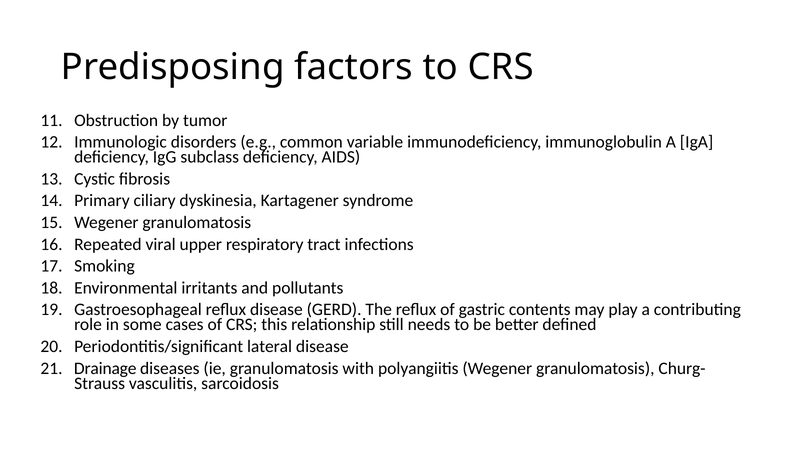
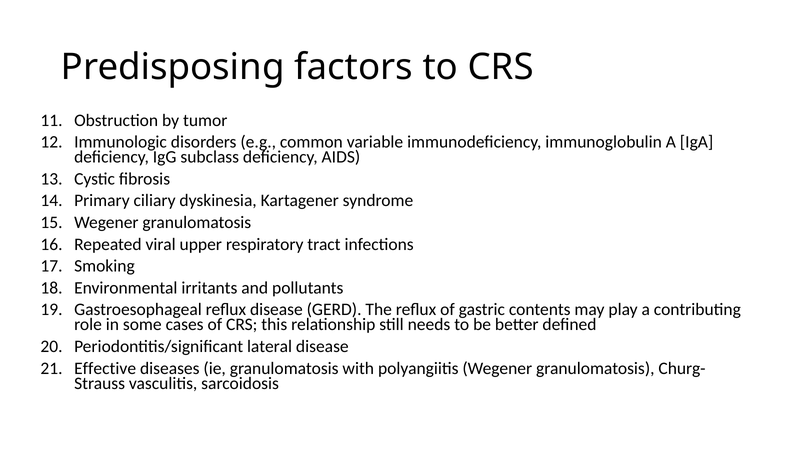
Drainage: Drainage -> Effective
